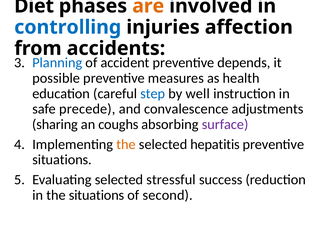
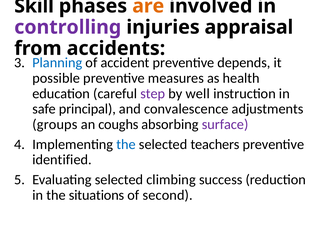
Diet: Diet -> Skill
controlling colour: blue -> purple
affection: affection -> appraisal
step colour: blue -> purple
precede: precede -> principal
sharing: sharing -> groups
the at (126, 144) colour: orange -> blue
hepatitis: hepatitis -> teachers
situations at (62, 160): situations -> identified
stressful: stressful -> climbing
